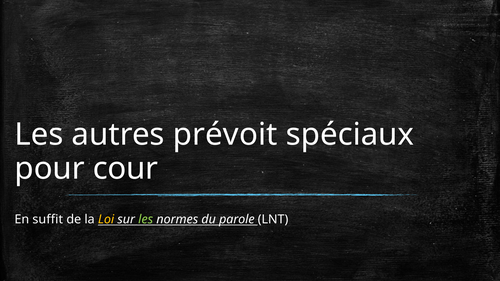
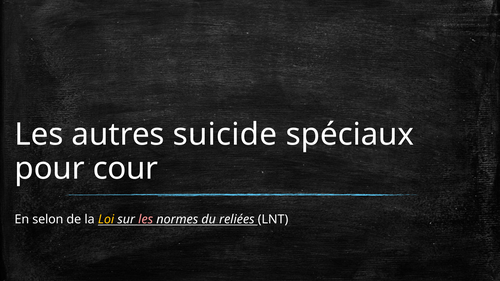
prévoit: prévoit -> suicide
suffit: suffit -> selon
les at (146, 219) colour: light green -> pink
parole: parole -> reliées
